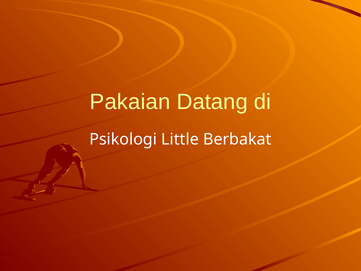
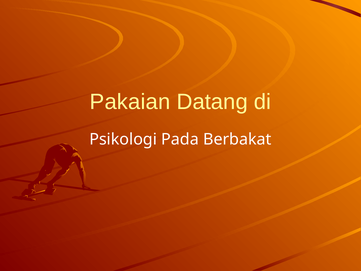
Little: Little -> Pada
